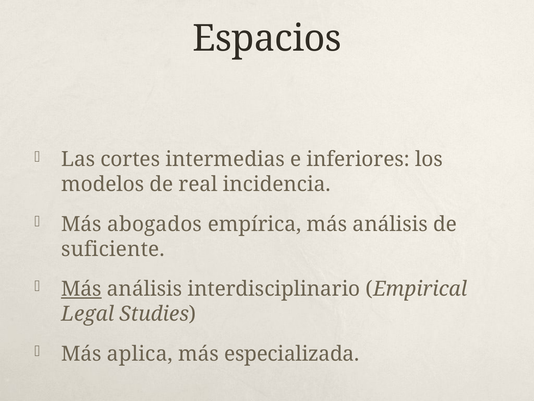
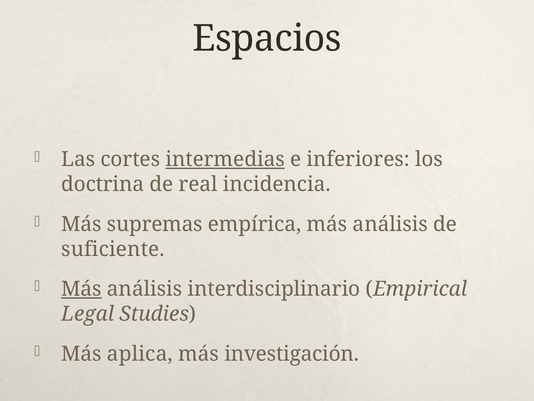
intermedias underline: none -> present
modelos: modelos -> doctrina
abogados: abogados -> supremas
especializada: especializada -> investigación
